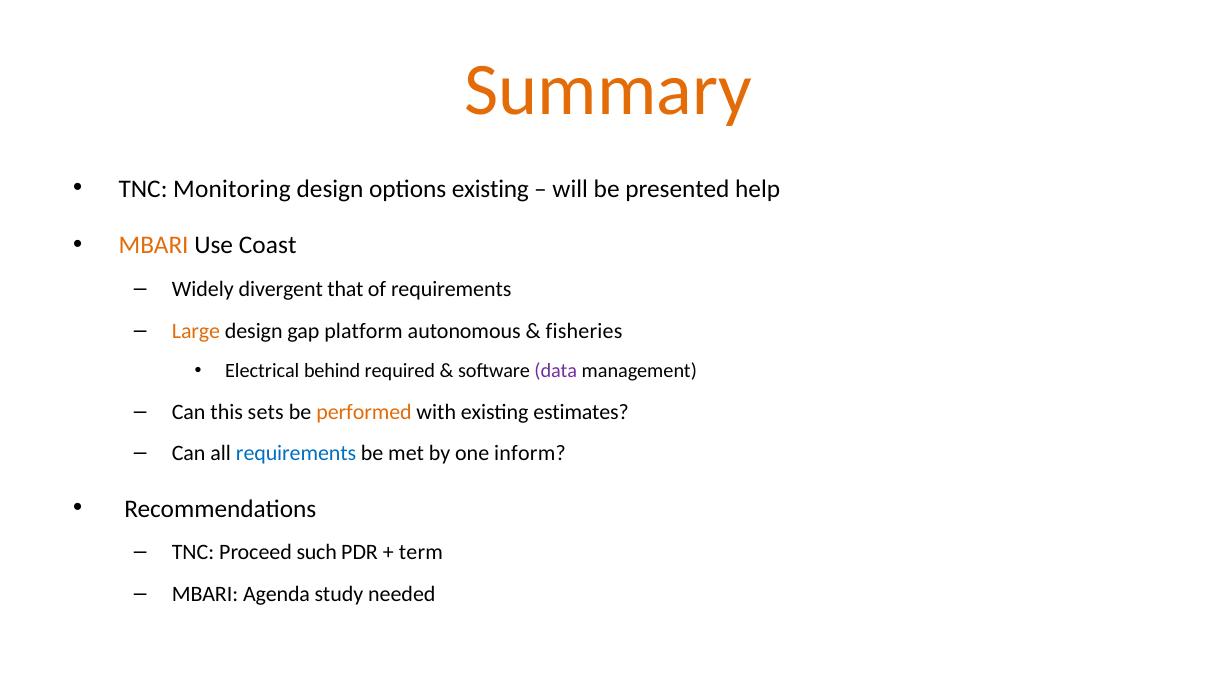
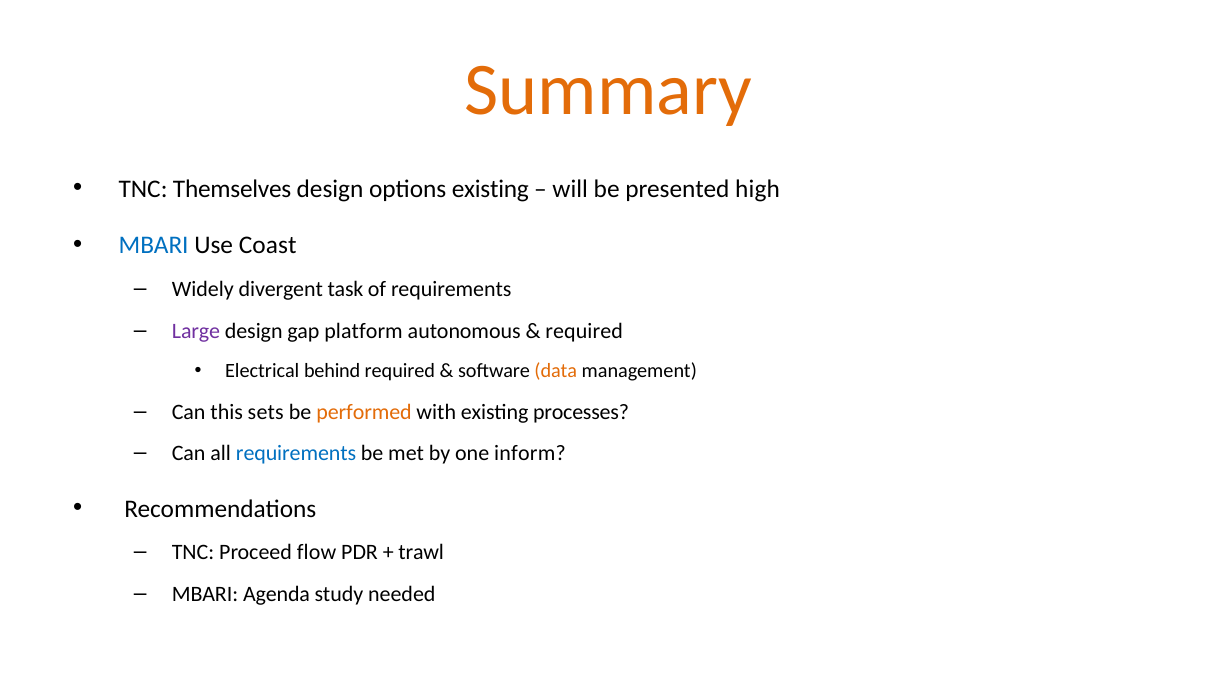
Monitoring: Monitoring -> Themselves
help: help -> high
MBARI at (154, 246) colour: orange -> blue
that: that -> task
Large colour: orange -> purple
fisheries at (584, 331): fisheries -> required
data colour: purple -> orange
estimates: estimates -> processes
such: such -> flow
term: term -> trawl
